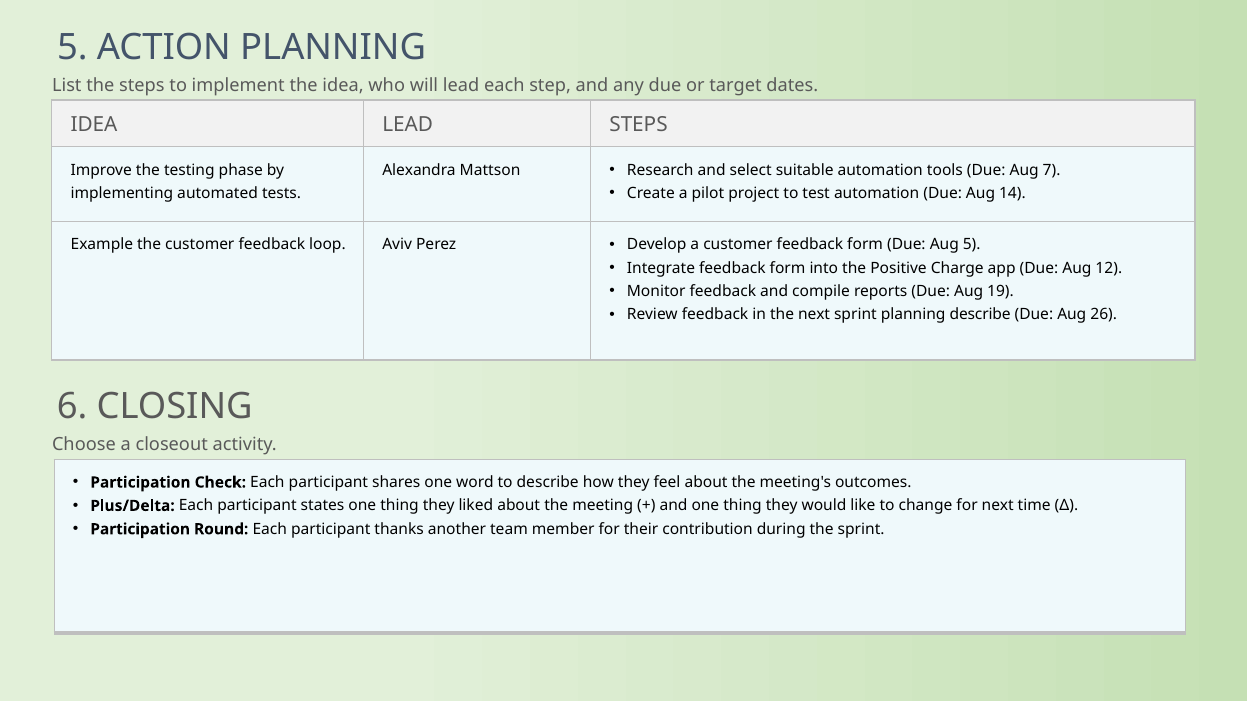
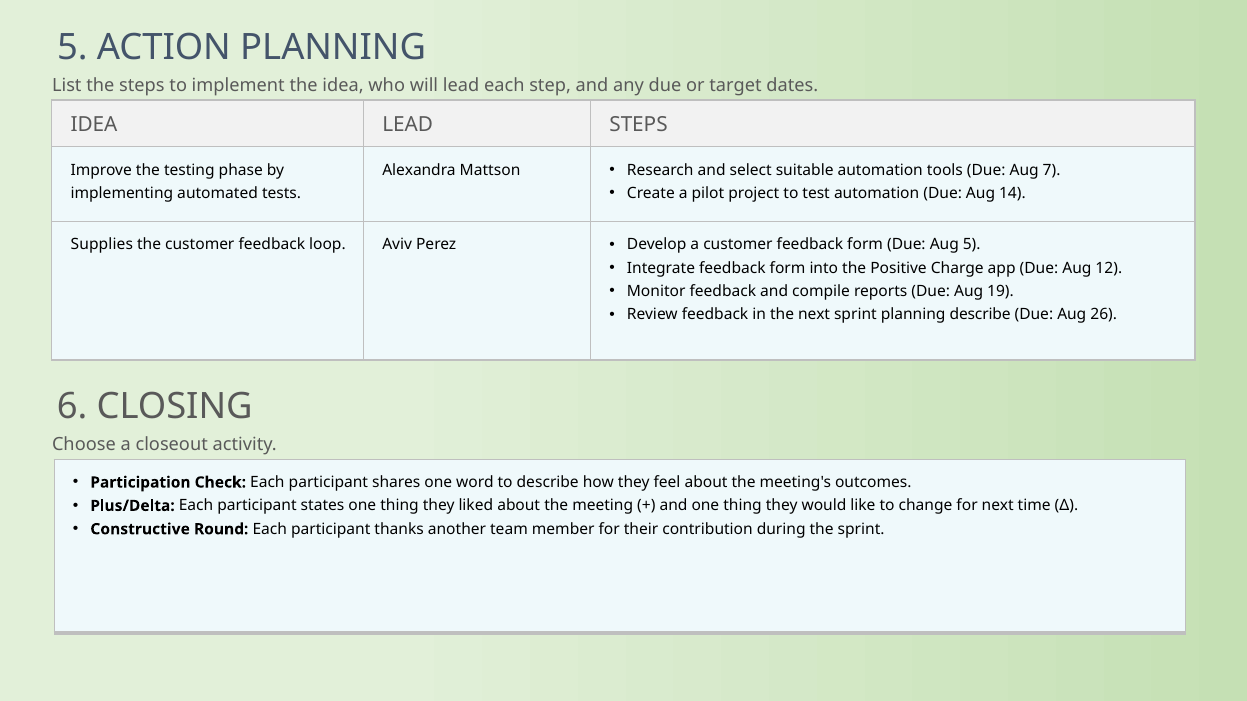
Example: Example -> Supplies
Participation at (140, 529): Participation -> Constructive
